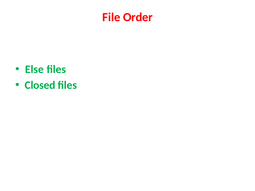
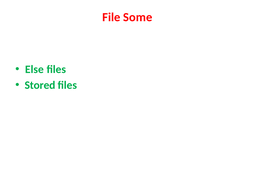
Order: Order -> Some
Closed: Closed -> Stored
